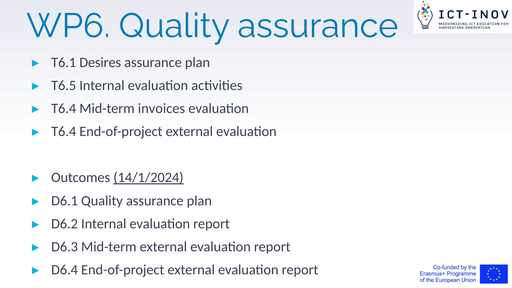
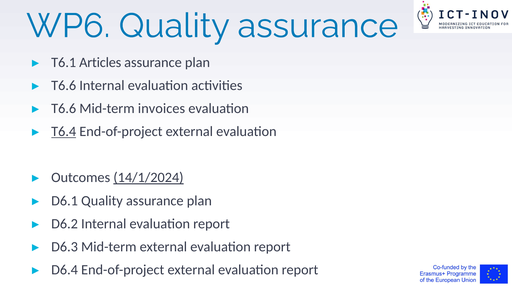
Desires: Desires -> Articles
T6.5 at (64, 85): T6.5 -> T6.6
T6.4 at (64, 109): T6.4 -> T6.6
T6.4 at (64, 132) underline: none -> present
